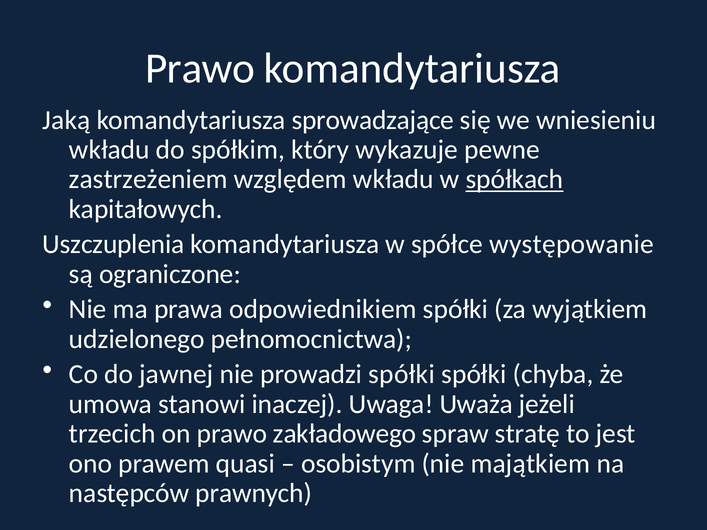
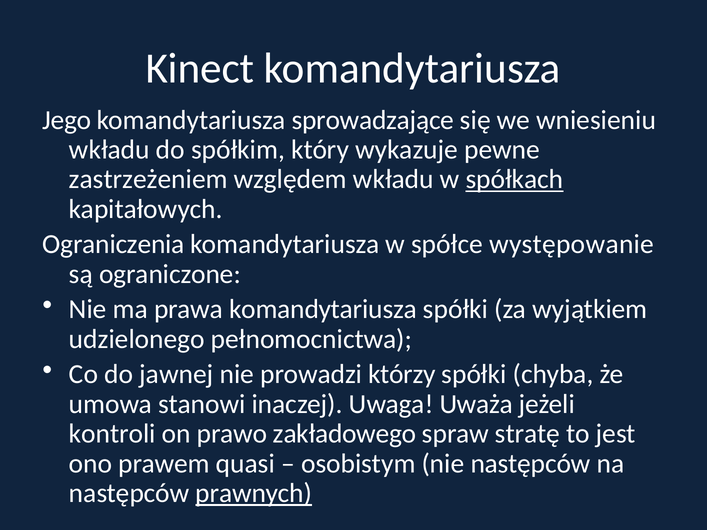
Prawo at (200, 68): Prawo -> Kinect
Jaką: Jaką -> Jego
Uszczuplenia: Uszczuplenia -> Ograniczenia
prawa odpowiednikiem: odpowiednikiem -> komandytariusza
prowadzi spółki: spółki -> którzy
trzecich: trzecich -> kontroli
nie majątkiem: majątkiem -> następców
prawnych underline: none -> present
